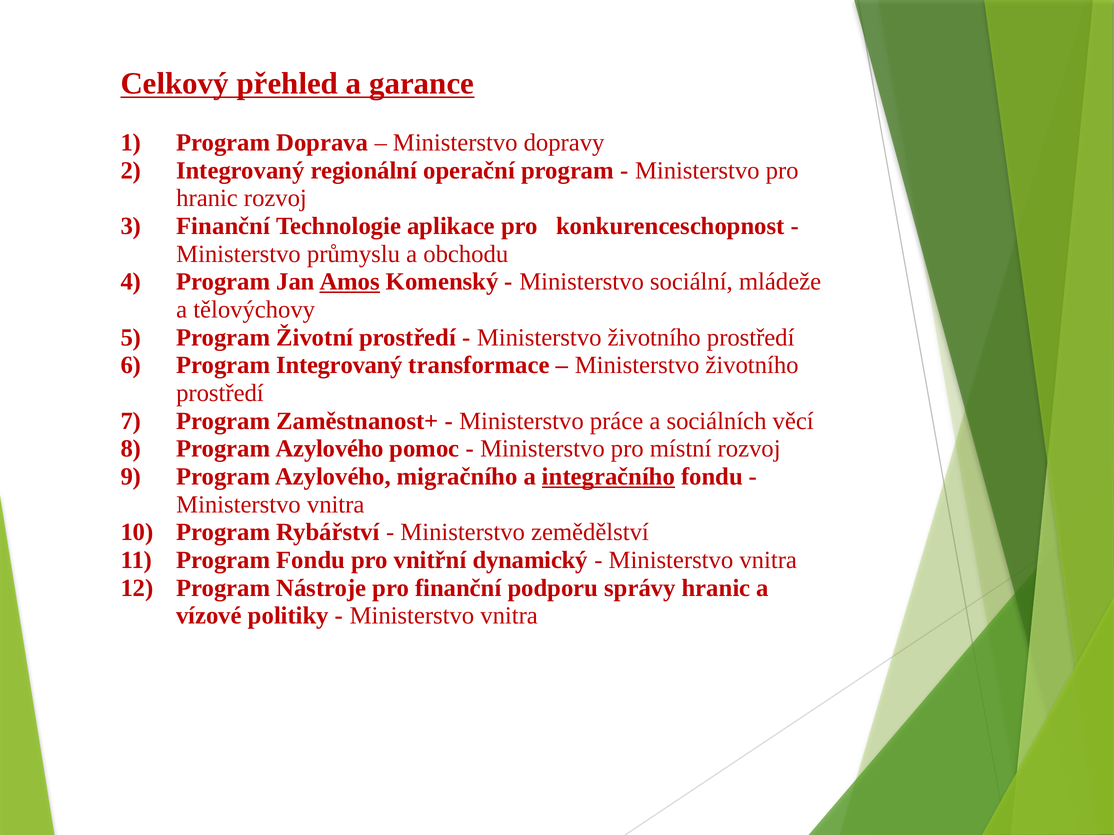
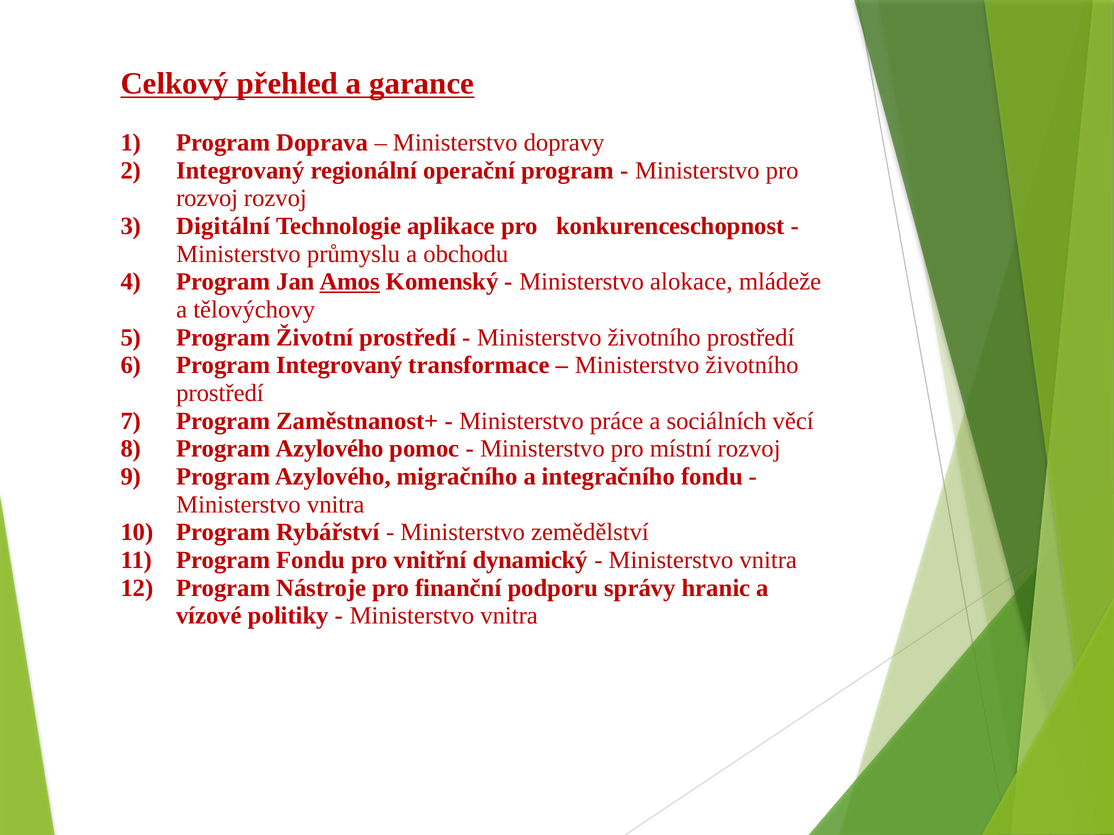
hranic at (207, 198): hranic -> rozvoj
Finanční at (223, 226): Finanční -> Digitální
sociální: sociální -> alokace
integračního underline: present -> none
